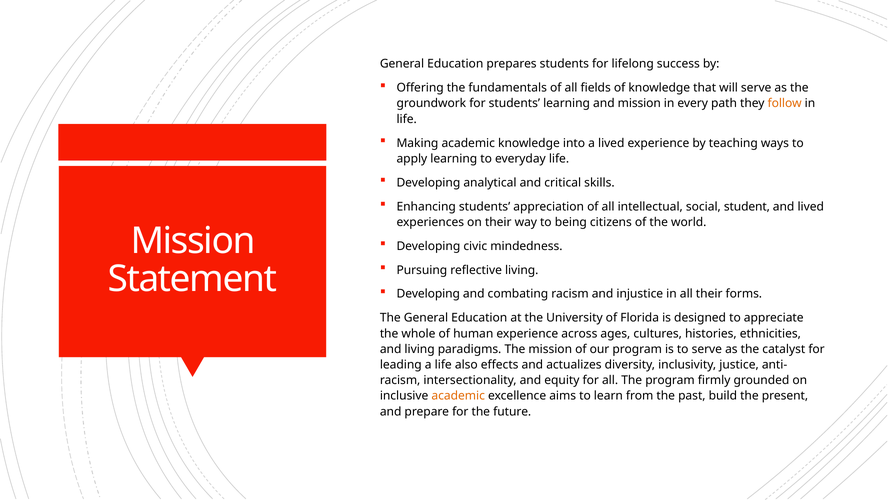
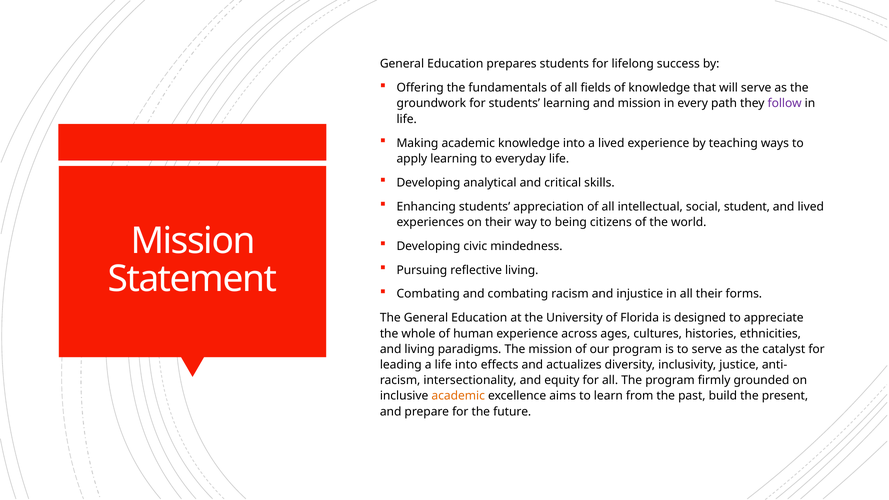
follow colour: orange -> purple
Developing at (428, 294): Developing -> Combating
life also: also -> into
